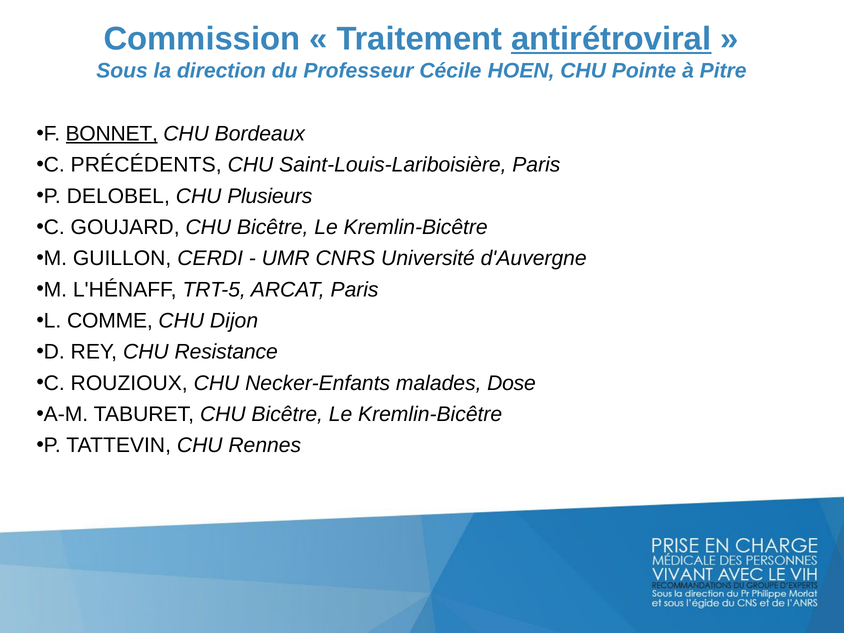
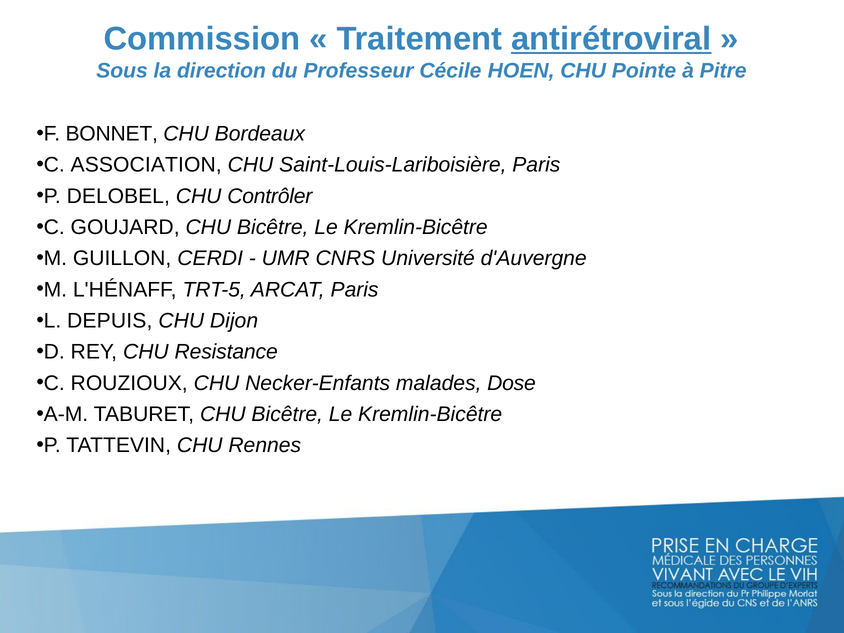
BONNET underline: present -> none
PRÉCÉDENTS: PRÉCÉDENTS -> ASSOCIATION
Plusieurs: Plusieurs -> Contrôler
COMME: COMME -> DEPUIS
